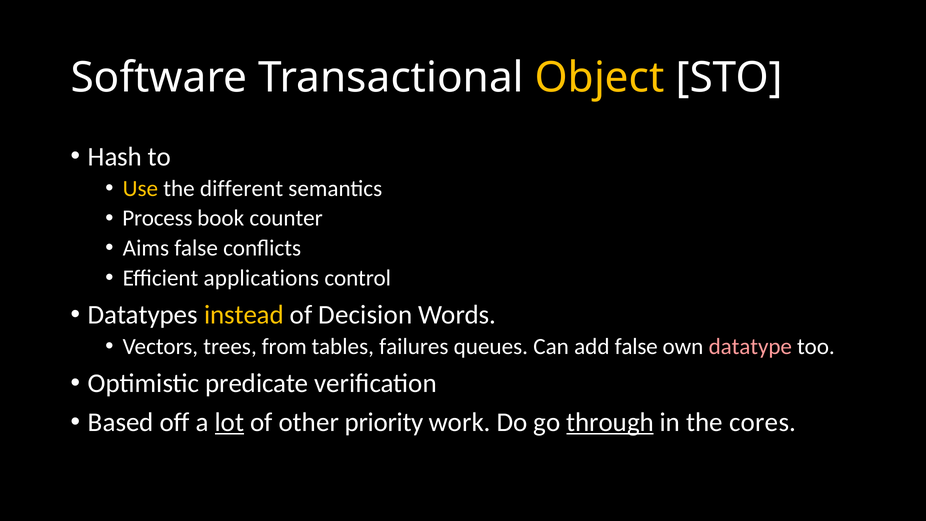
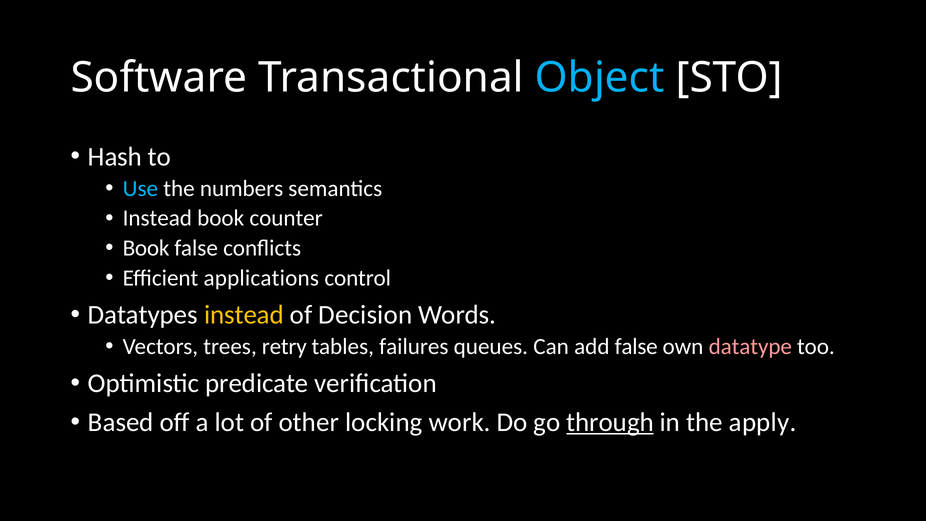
Object colour: yellow -> light blue
Use colour: yellow -> light blue
different: different -> numbers
Process at (157, 218): Process -> Instead
Aims at (146, 248): Aims -> Book
from: from -> retry
lot underline: present -> none
priority: priority -> locking
cores: cores -> apply
